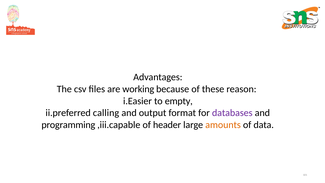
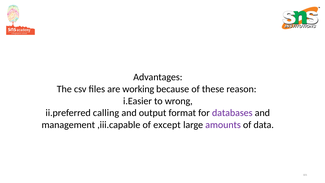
empty: empty -> wrong
programming: programming -> management
header: header -> except
amounts colour: orange -> purple
